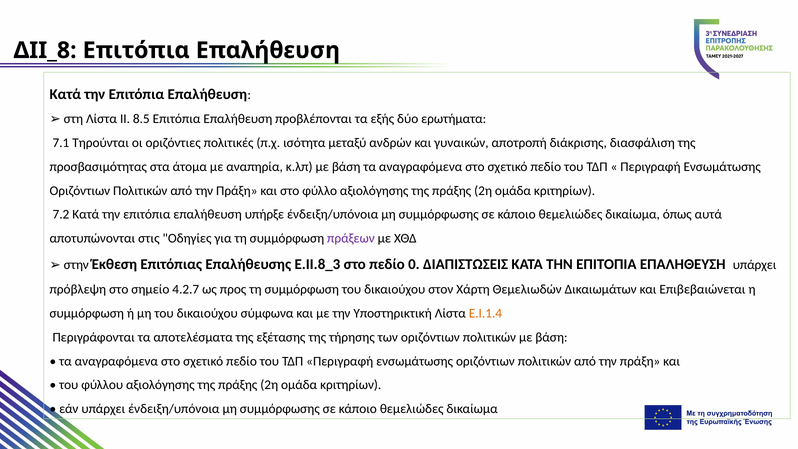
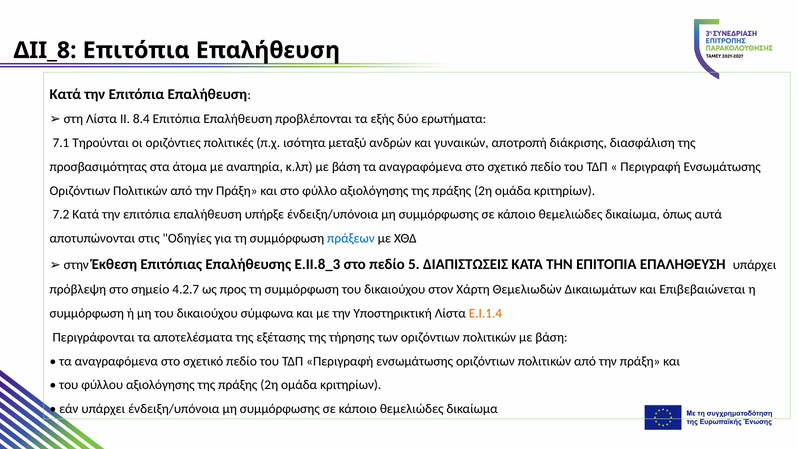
8.5: 8.5 -> 8.4
πράξεων colour: purple -> blue
0: 0 -> 5
